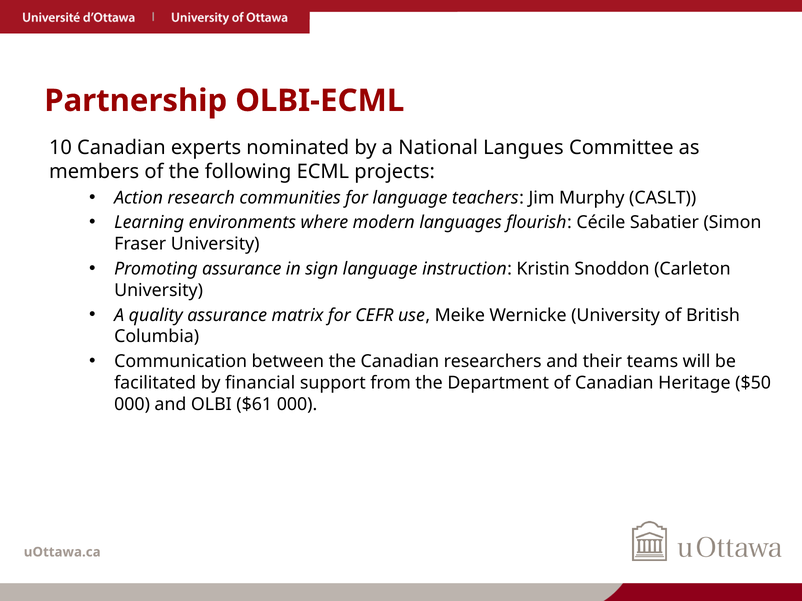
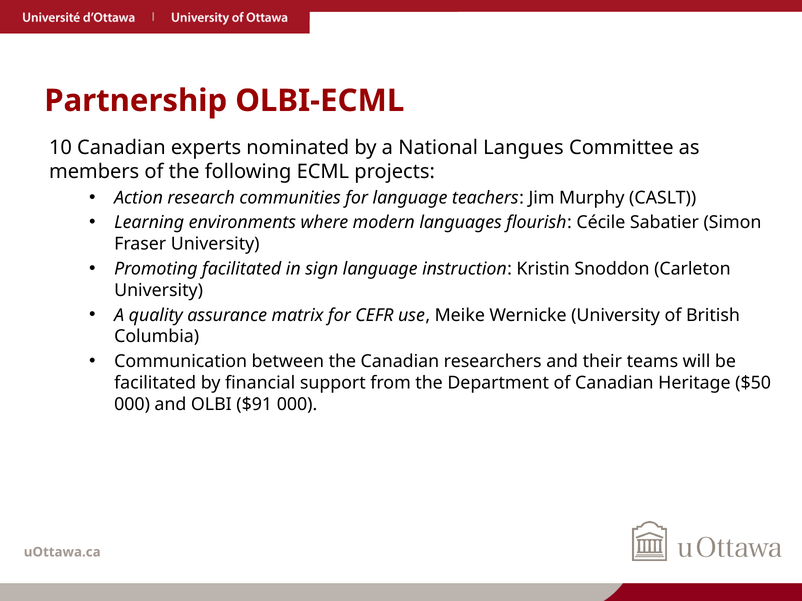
Promoting assurance: assurance -> facilitated
$61: $61 -> $91
